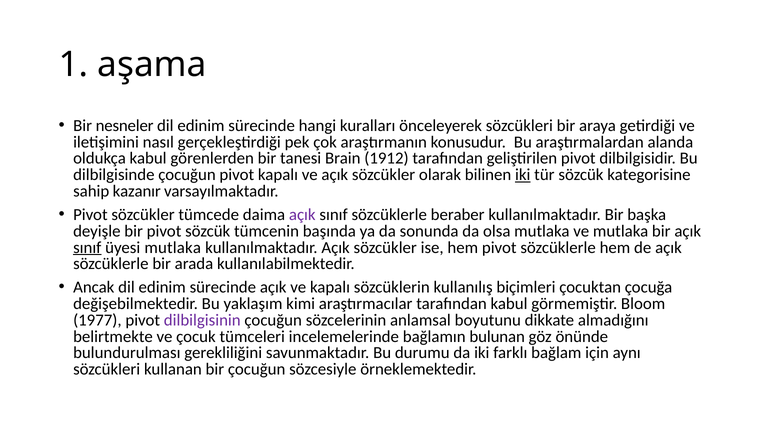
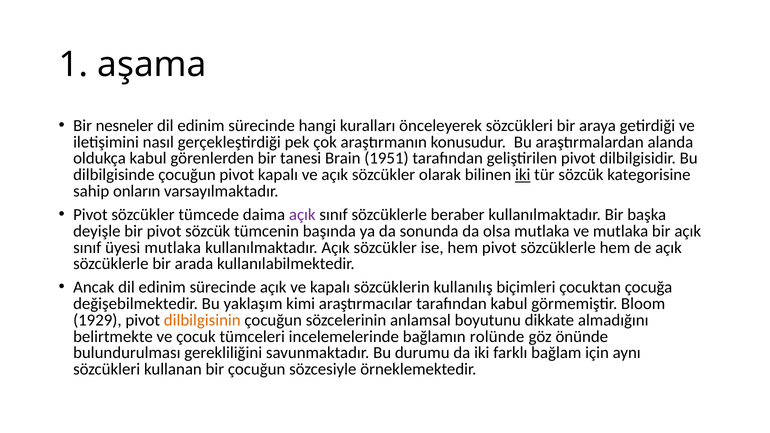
1912: 1912 -> 1951
kazanır: kazanır -> onların
sınıf at (87, 248) underline: present -> none
1977: 1977 -> 1929
dilbilgisinin colour: purple -> orange
bulunan: bulunan -> rolünde
